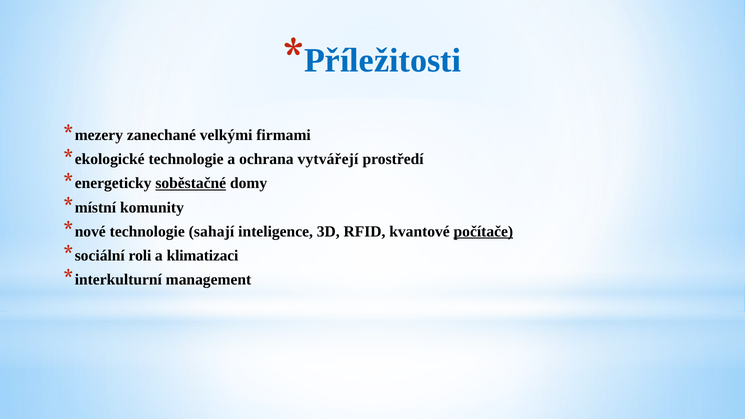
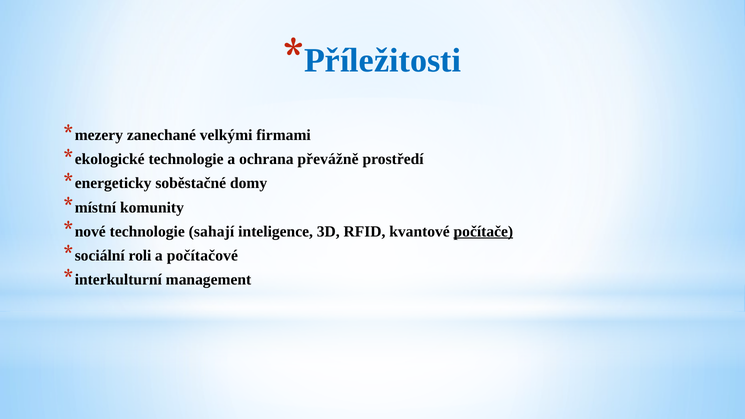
vytvářejí: vytvářejí -> převážně
soběstačné underline: present -> none
klimatizaci: klimatizaci -> počítačové
